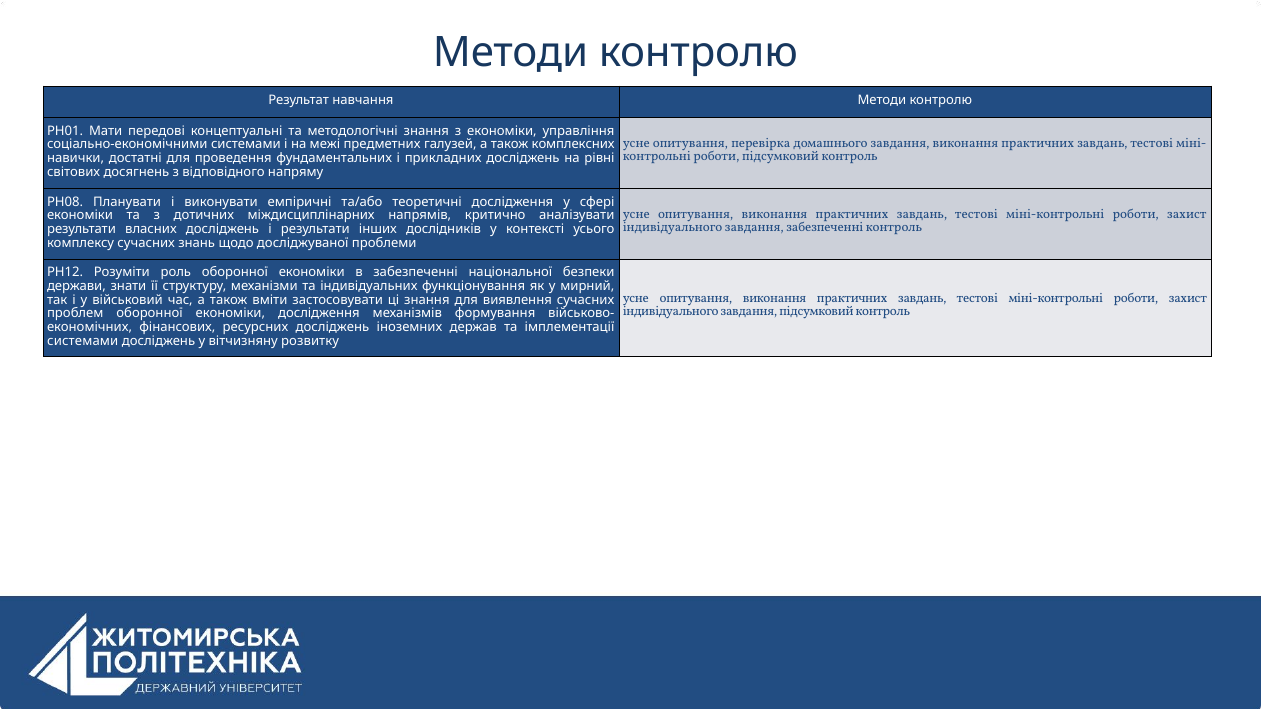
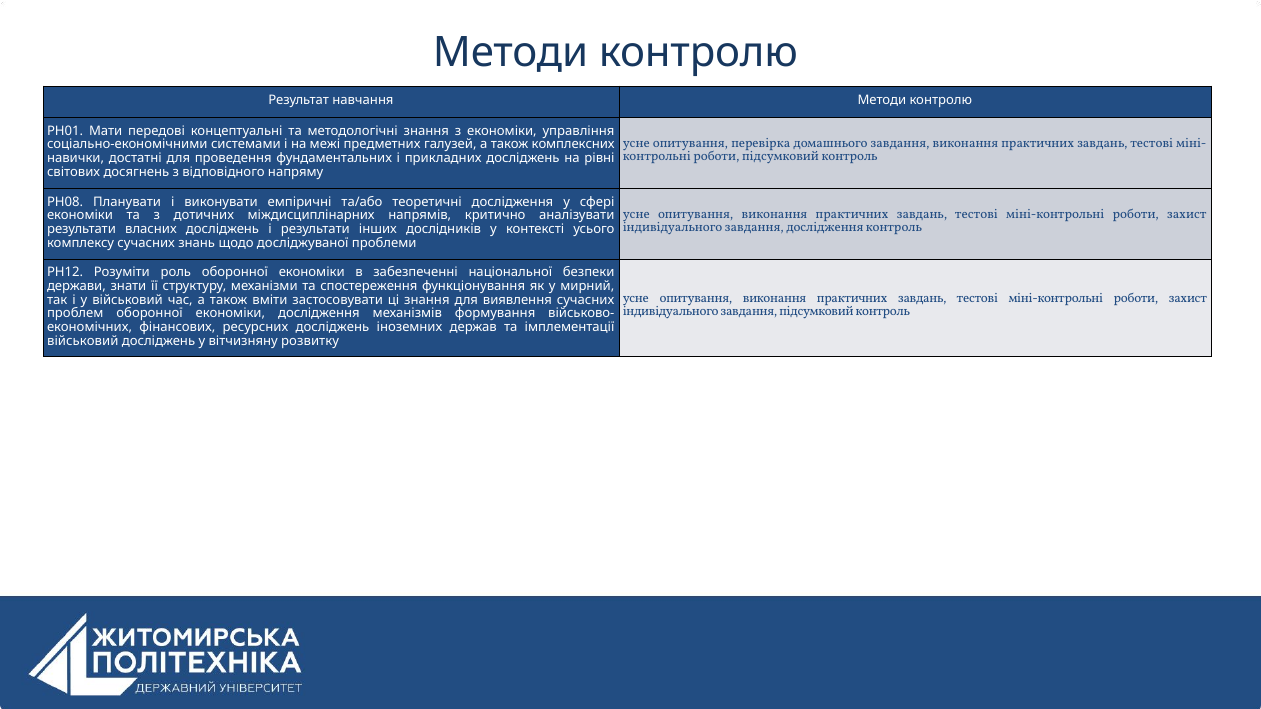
завдання забезпеченні: забезпеченні -> дослідження
індивідуальних: індивідуальних -> спостереження
системами at (83, 341): системами -> військовий
